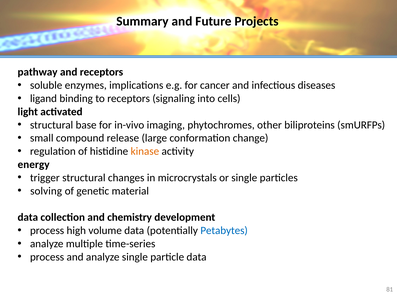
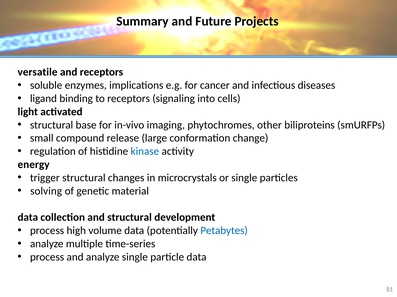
pathway: pathway -> versatile
kinase colour: orange -> blue
and chemistry: chemistry -> structural
